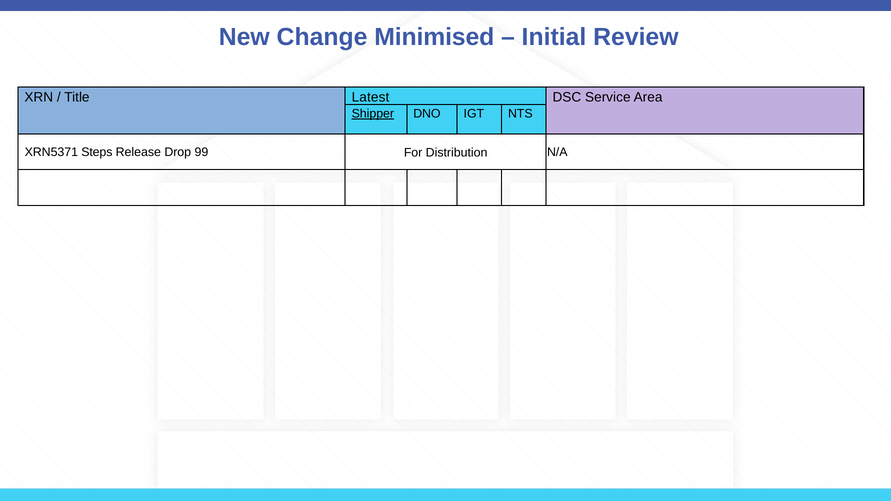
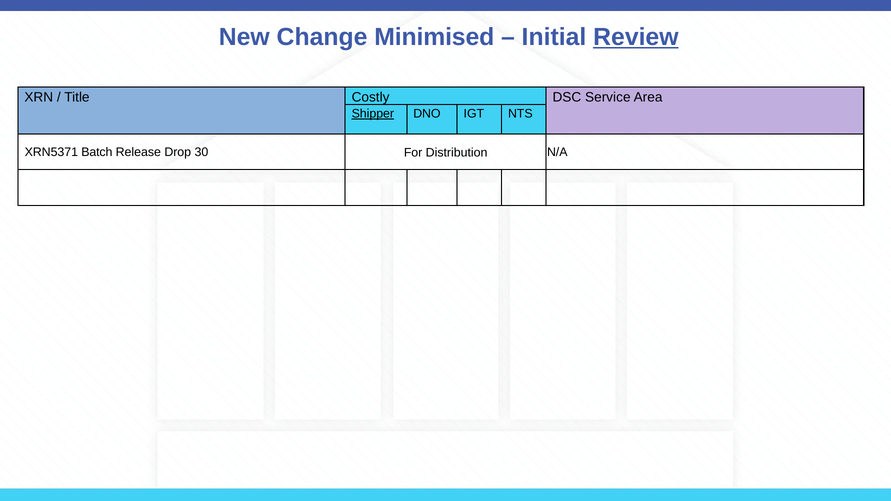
Review underline: none -> present
Latest: Latest -> Costly
Steps: Steps -> Batch
99: 99 -> 30
